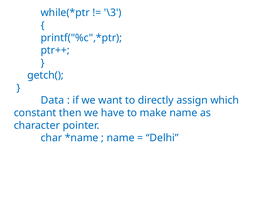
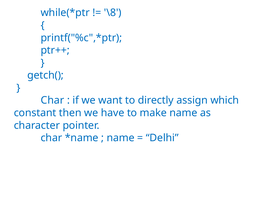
\3: \3 -> \8
Data at (52, 100): Data -> Char
